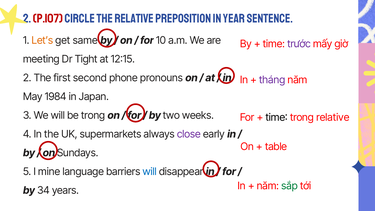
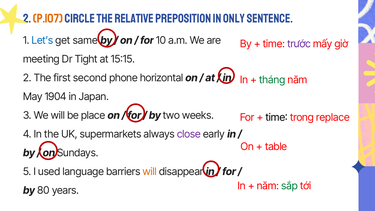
p.107 colour: red -> orange
year: year -> only
Let’s colour: orange -> blue
12:15: 12:15 -> 15:15
pronouns: pronouns -> horizontal
tháng colour: purple -> green
1984: 1984 -> 1904
be trong: trong -> place
trong relative: relative -> replace
mine: mine -> used
will at (150, 172) colour: blue -> orange
34: 34 -> 80
